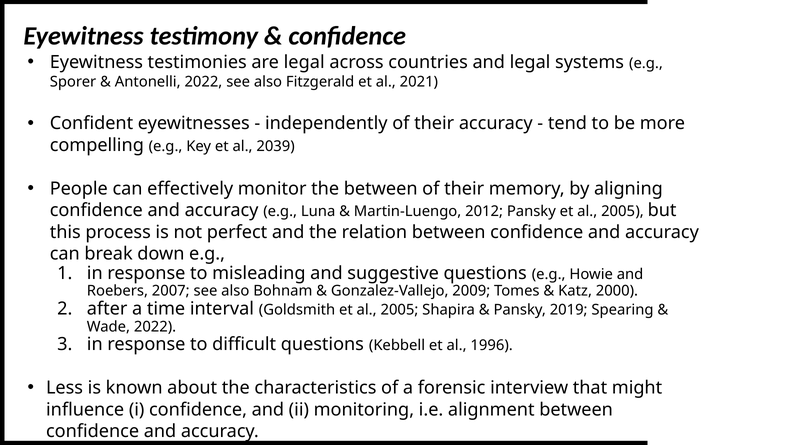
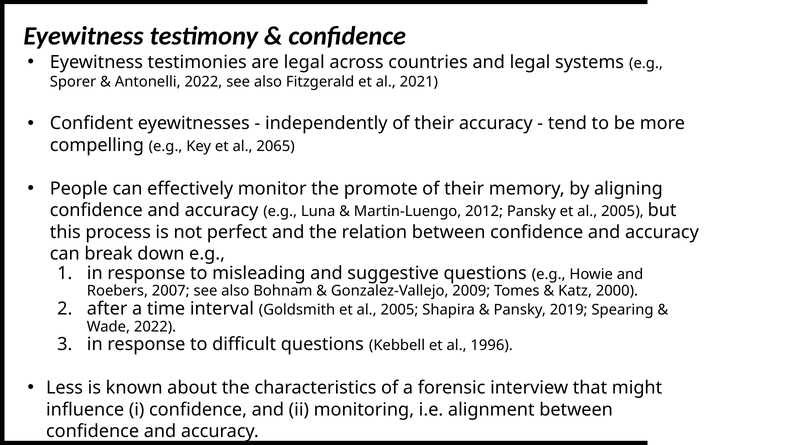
2039: 2039 -> 2065
the between: between -> promote
